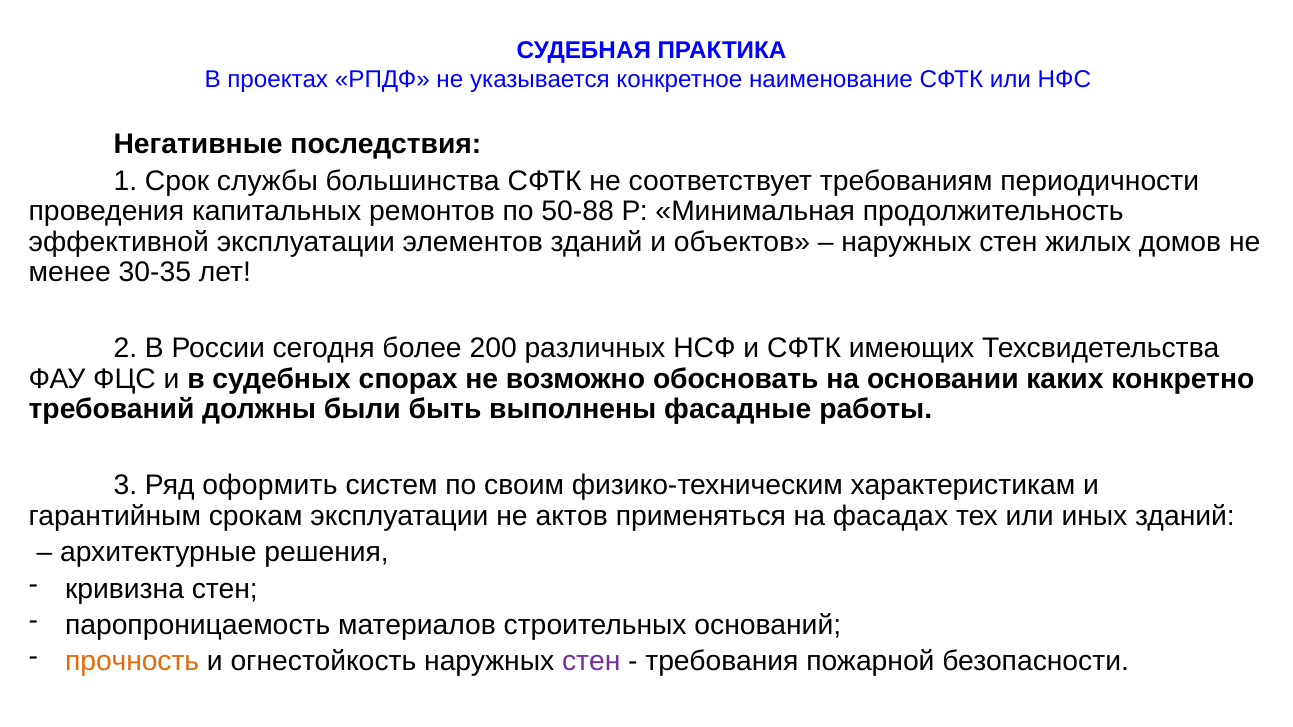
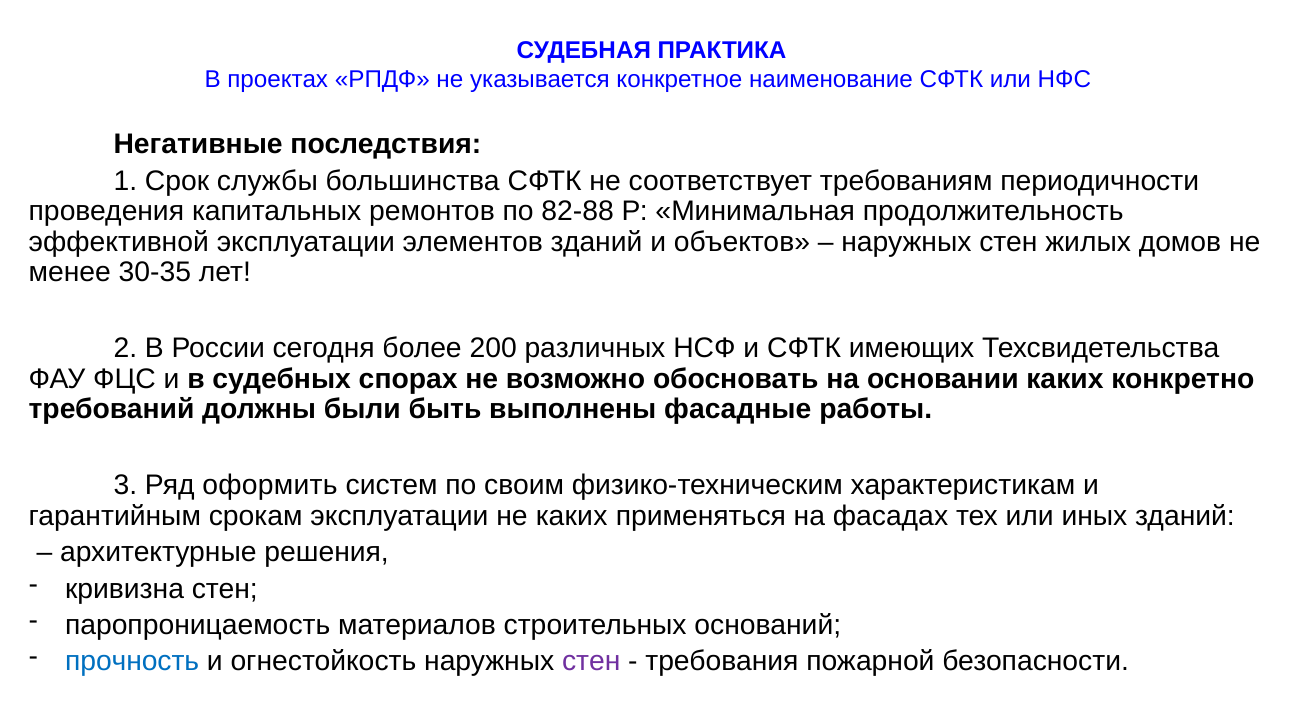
50-88: 50-88 -> 82-88
не актов: актов -> каких
прочность colour: orange -> blue
